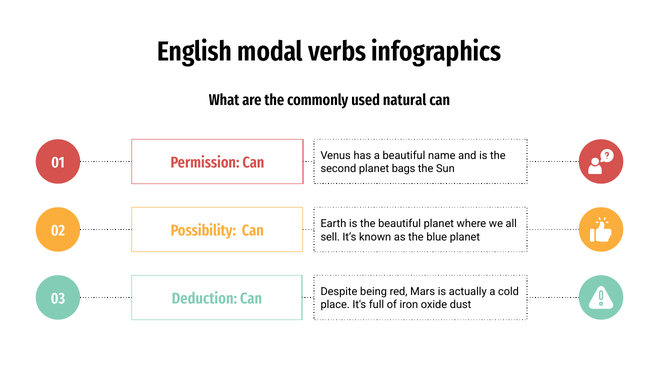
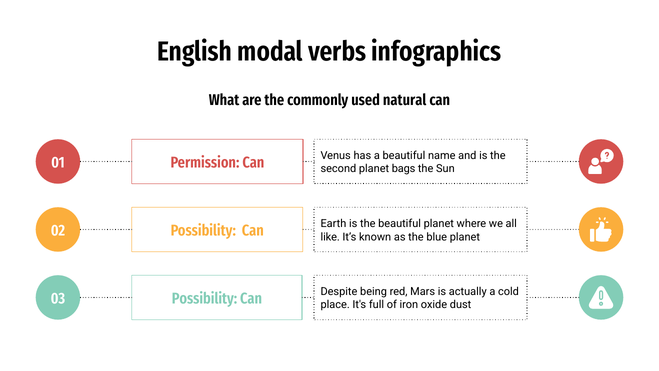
sell: sell -> like
Deduction at (204, 298): Deduction -> Possibility
